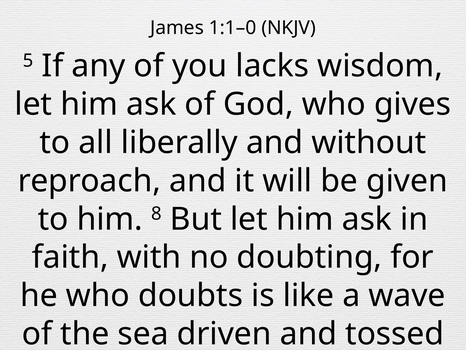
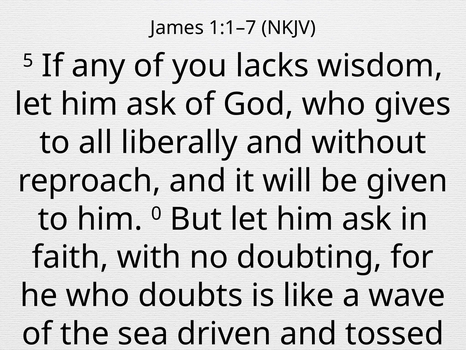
1:1–0: 1:1–0 -> 1:1–7
8: 8 -> 0
